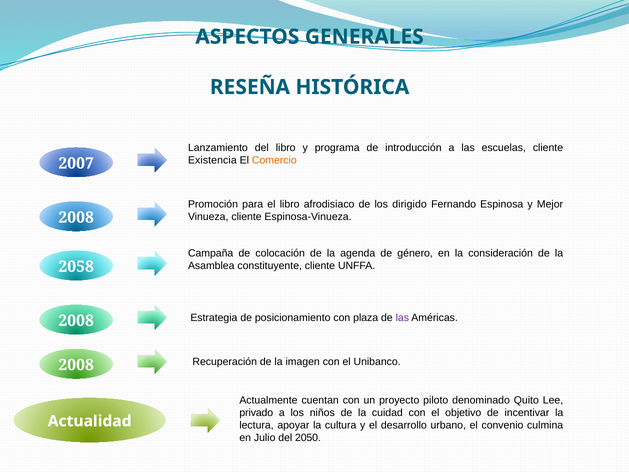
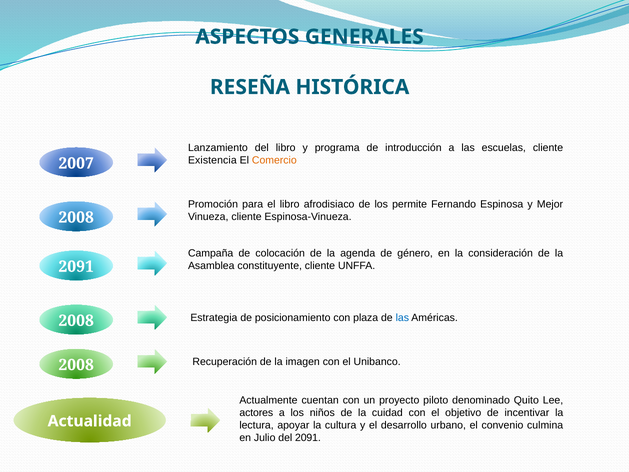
dirigido: dirigido -> permite
2058 at (76, 266): 2058 -> 2091
las at (402, 317) colour: purple -> blue
privado: privado -> actores
del 2050: 2050 -> 2091
